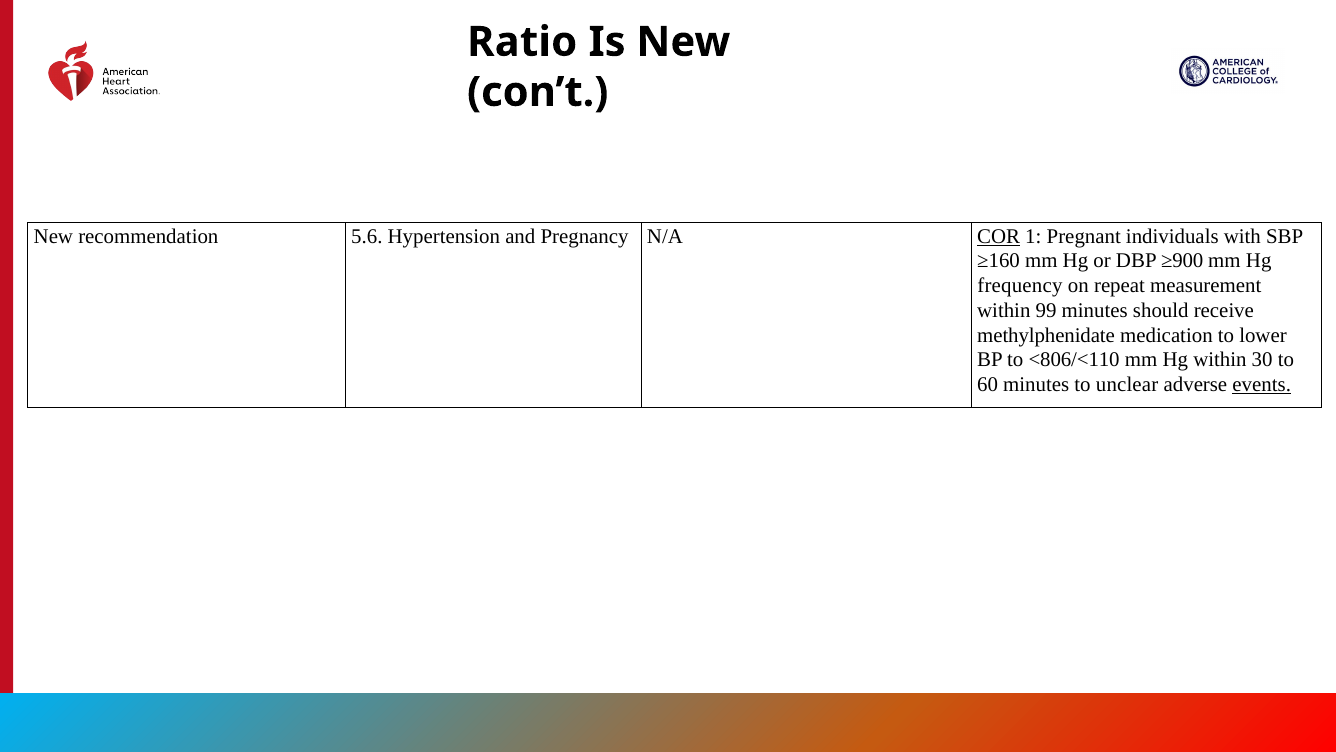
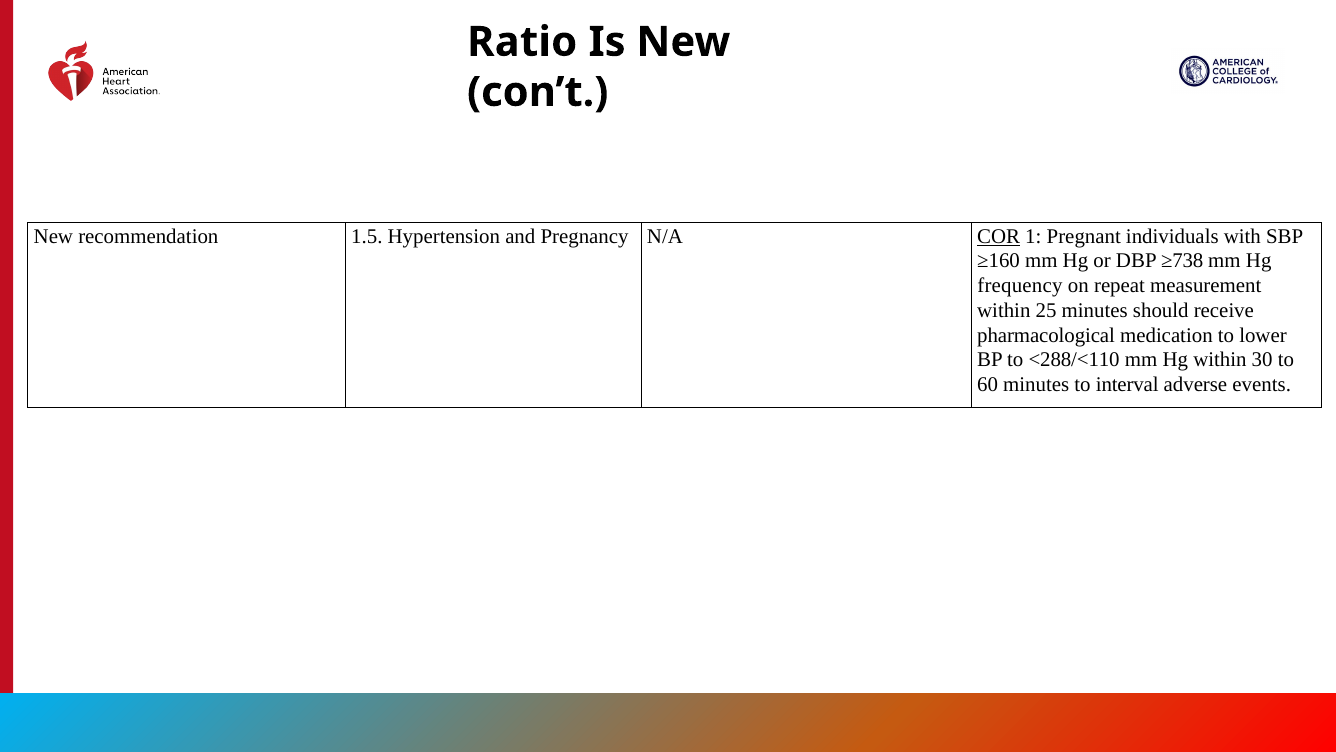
5.6: 5.6 -> 1.5
≥900: ≥900 -> ≥738
99: 99 -> 25
methylphenidate: methylphenidate -> pharmacological
<806/<110: <806/<110 -> <288/<110
unclear: unclear -> interval
events underline: present -> none
